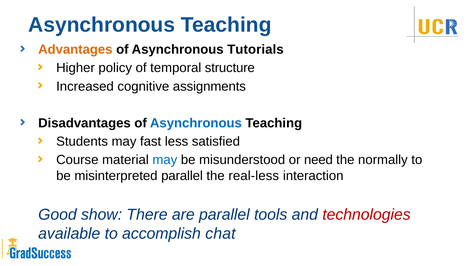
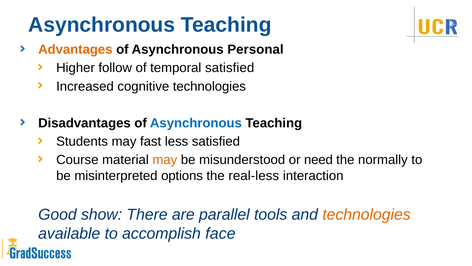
Tutorials: Tutorials -> Personal
policy: policy -> follow
temporal structure: structure -> satisfied
cognitive assignments: assignments -> technologies
may at (165, 160) colour: blue -> orange
misinterpreted parallel: parallel -> options
technologies at (367, 214) colour: red -> orange
chat: chat -> face
